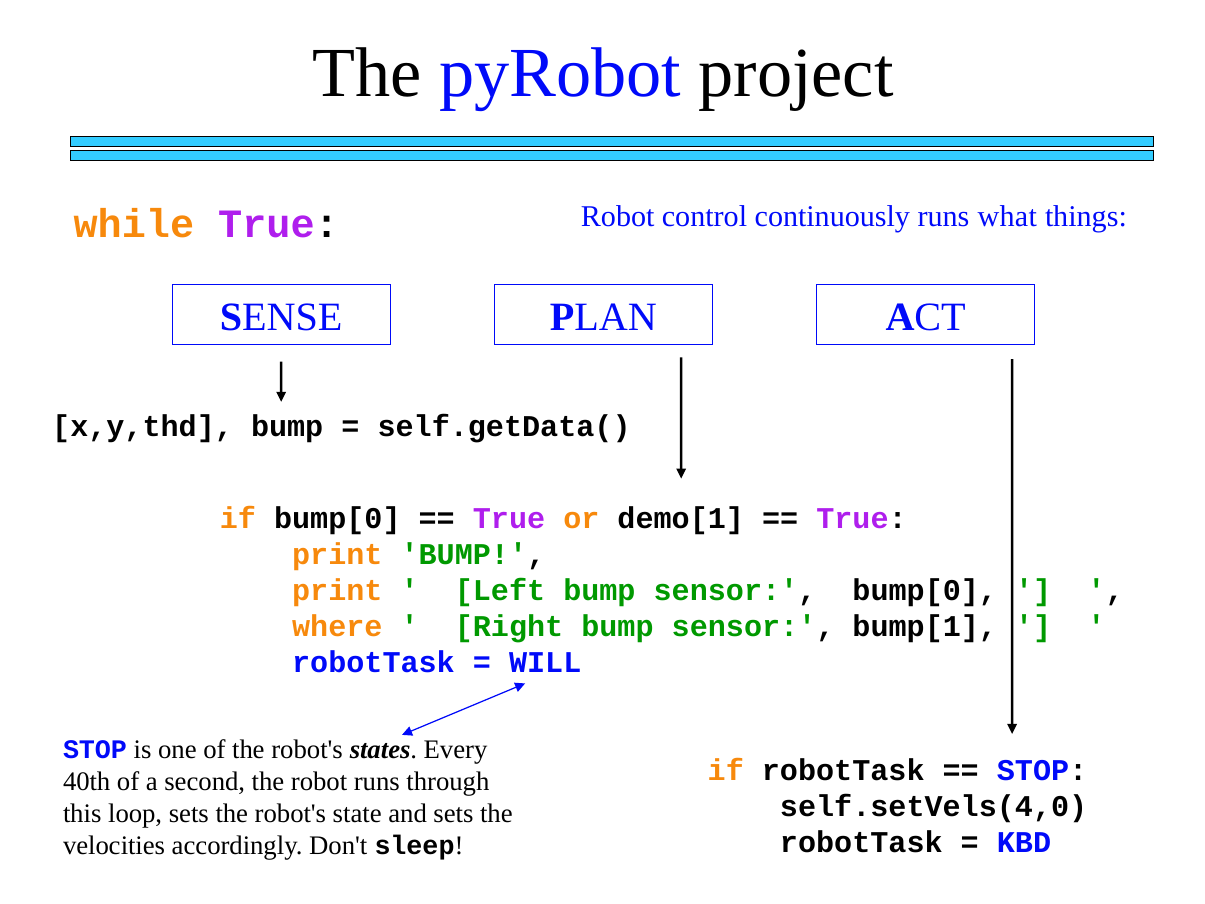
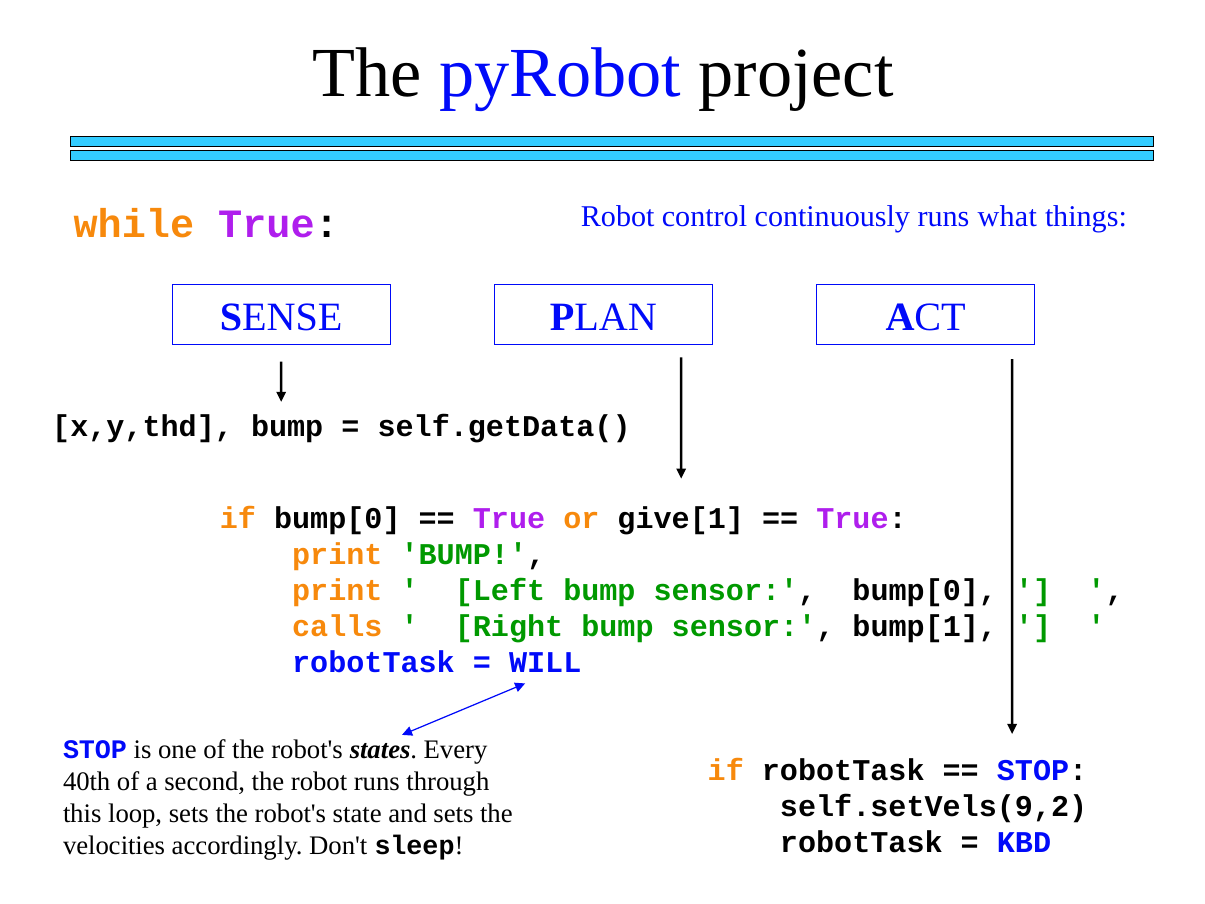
demo[1: demo[1 -> give[1
where: where -> calls
self.setVels(4,0: self.setVels(4,0 -> self.setVels(9,2
